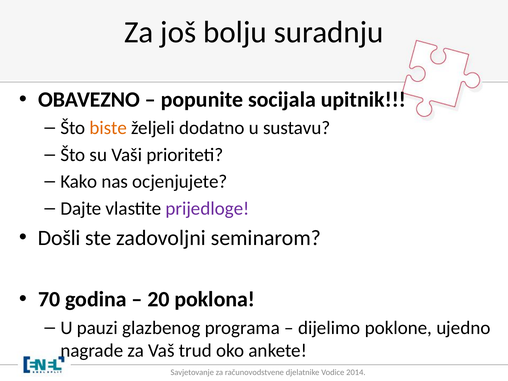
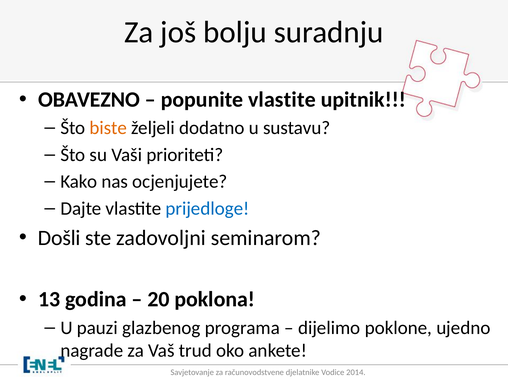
popunite socijala: socijala -> vlastite
prijedloge colour: purple -> blue
70: 70 -> 13
